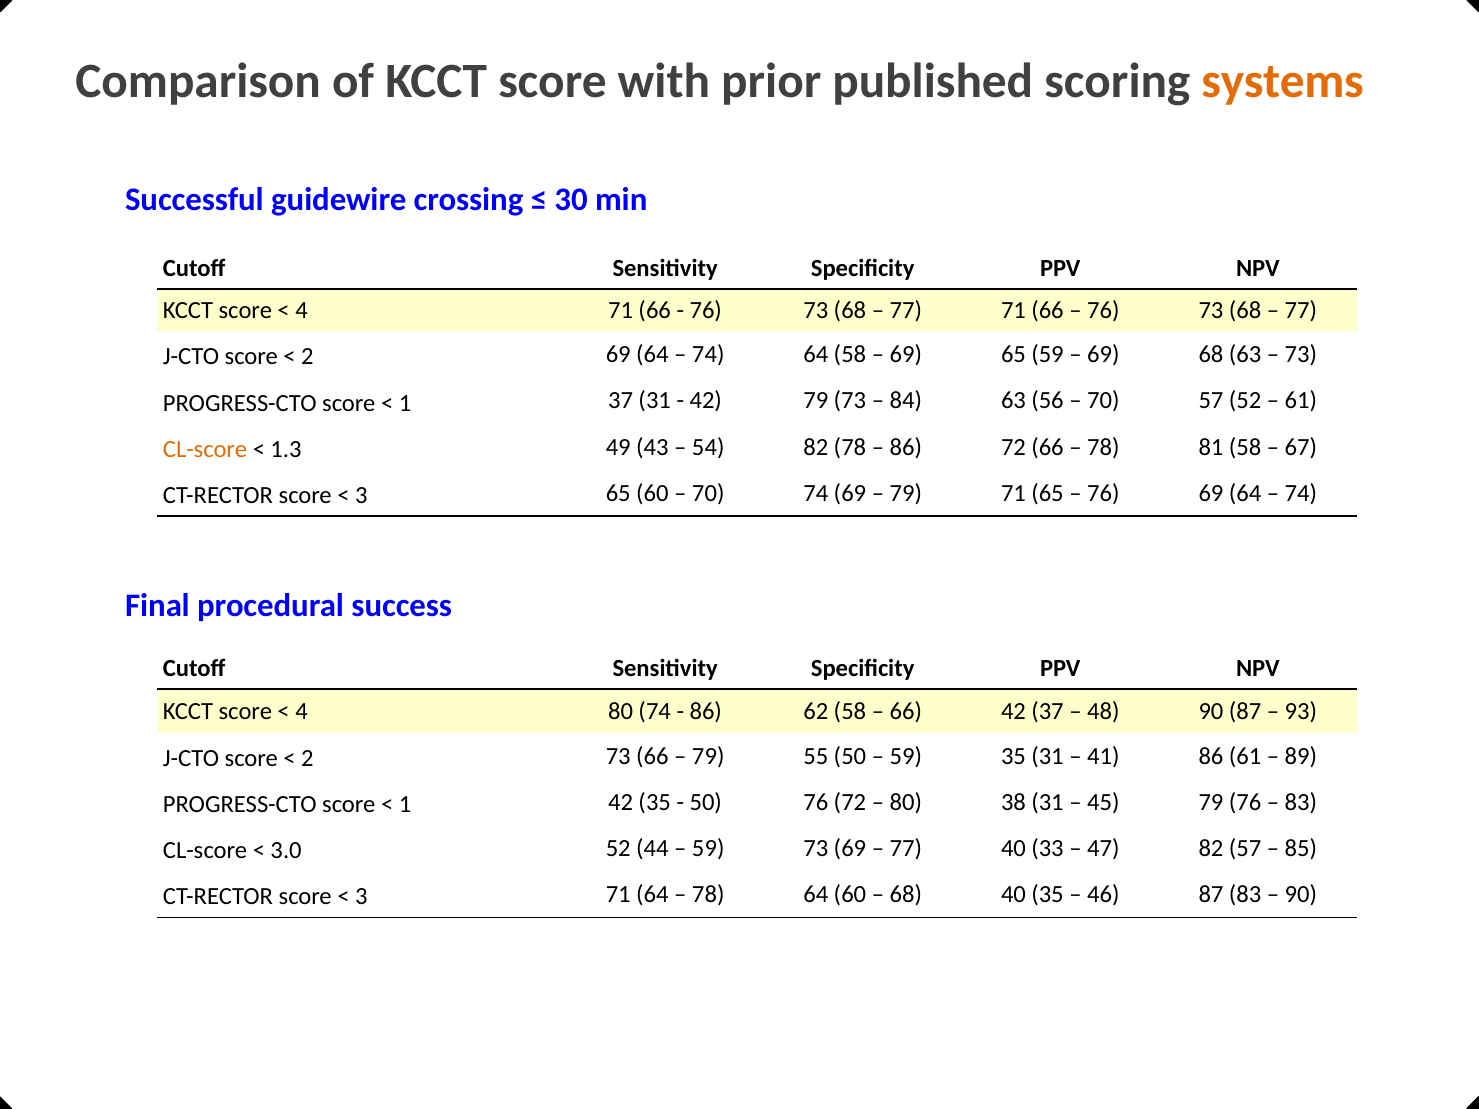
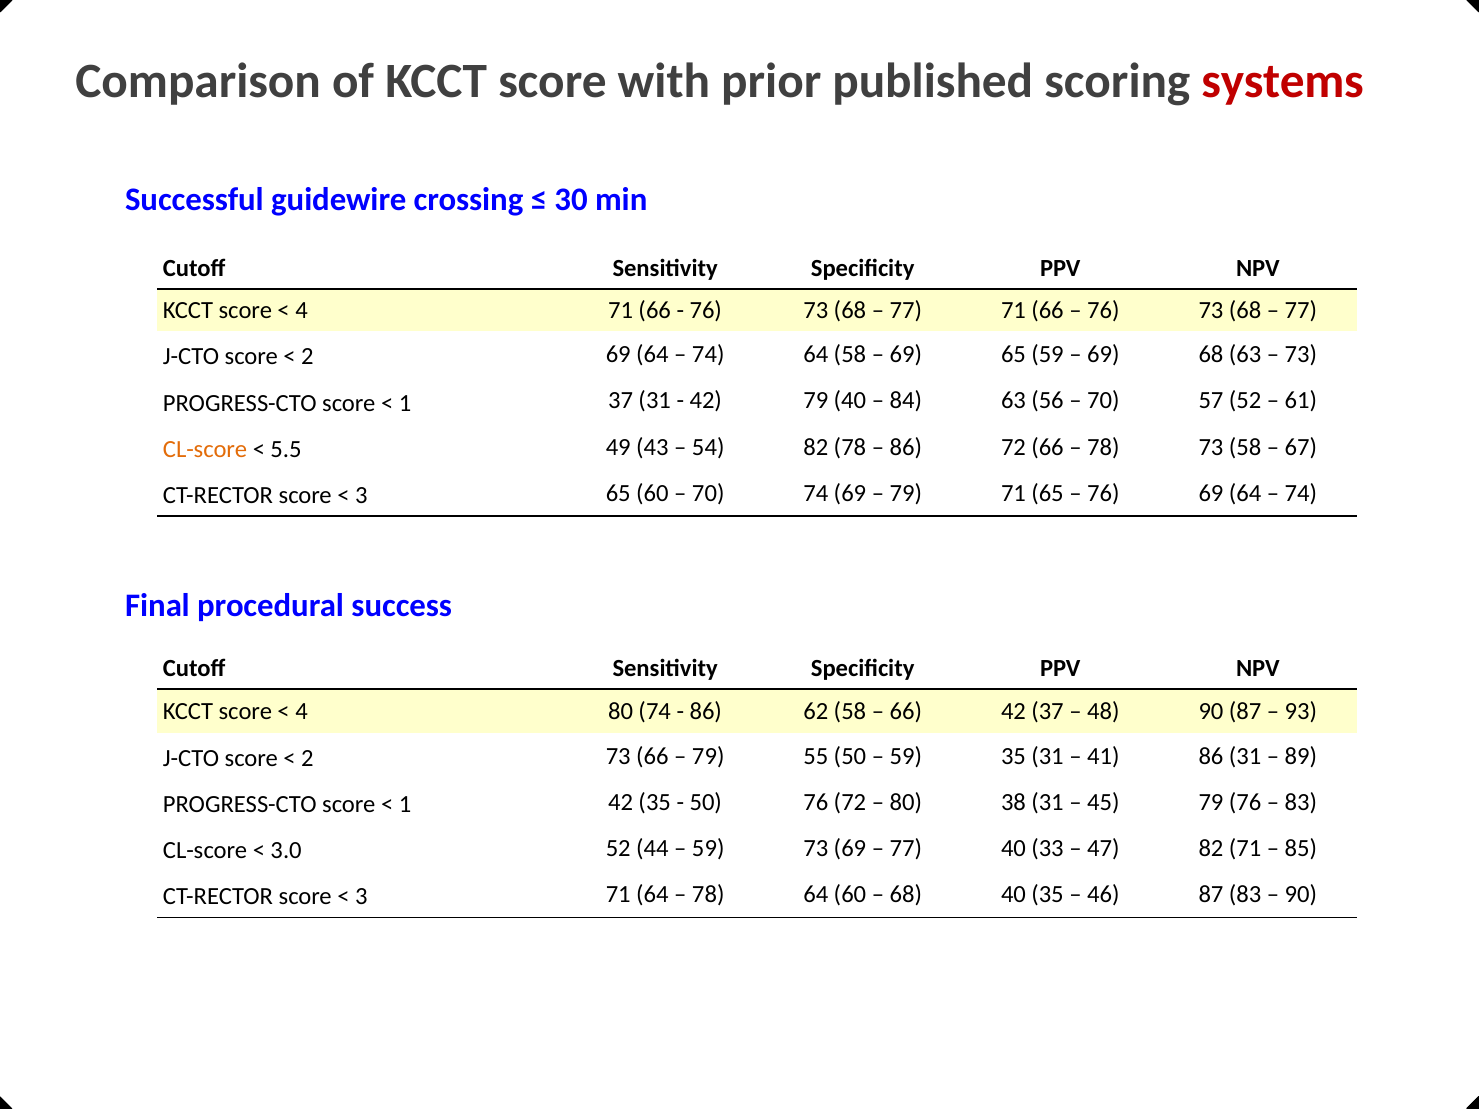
systems colour: orange -> red
79 73: 73 -> 40
1.3: 1.3 -> 5.5
78 81: 81 -> 73
86 61: 61 -> 31
82 57: 57 -> 71
